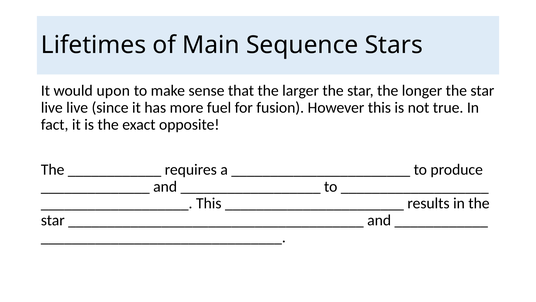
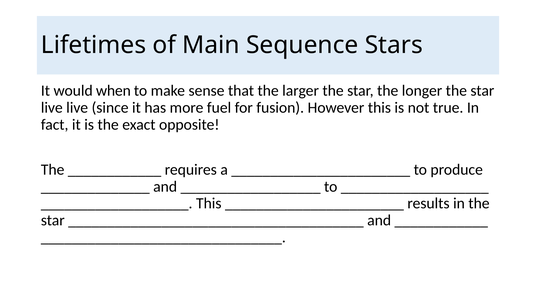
upon: upon -> when
